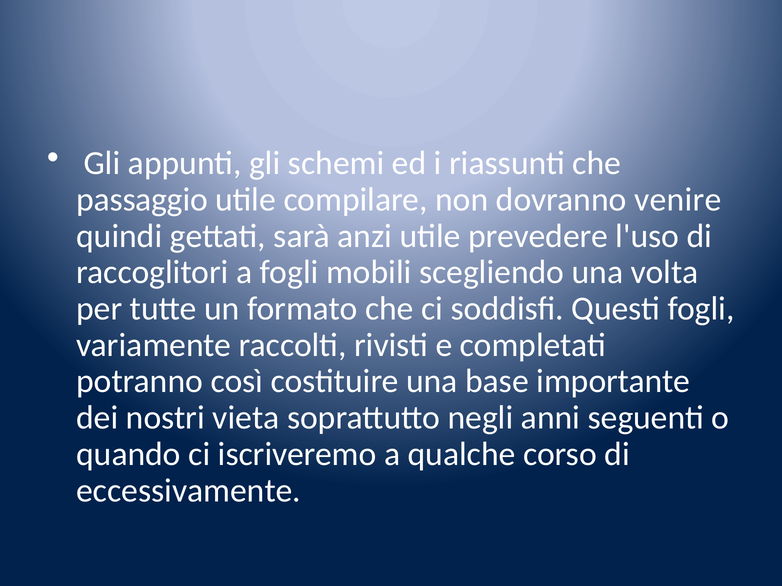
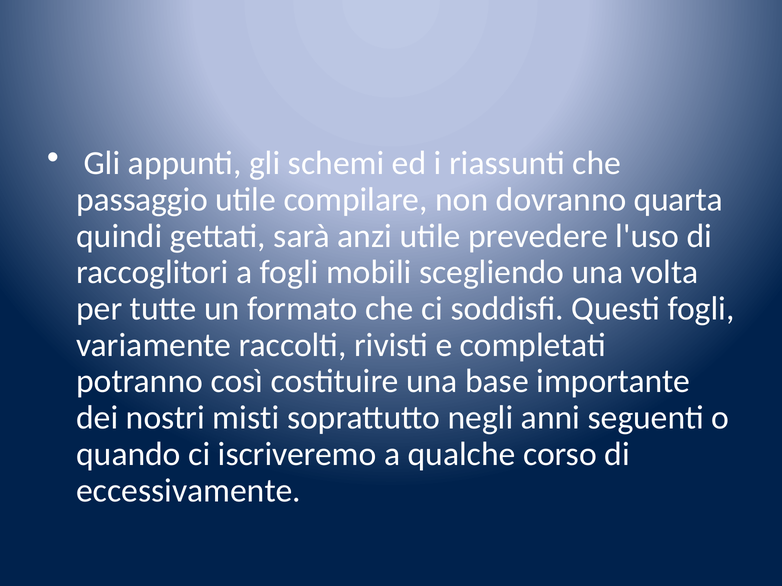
venire: venire -> quarta
vieta: vieta -> misti
